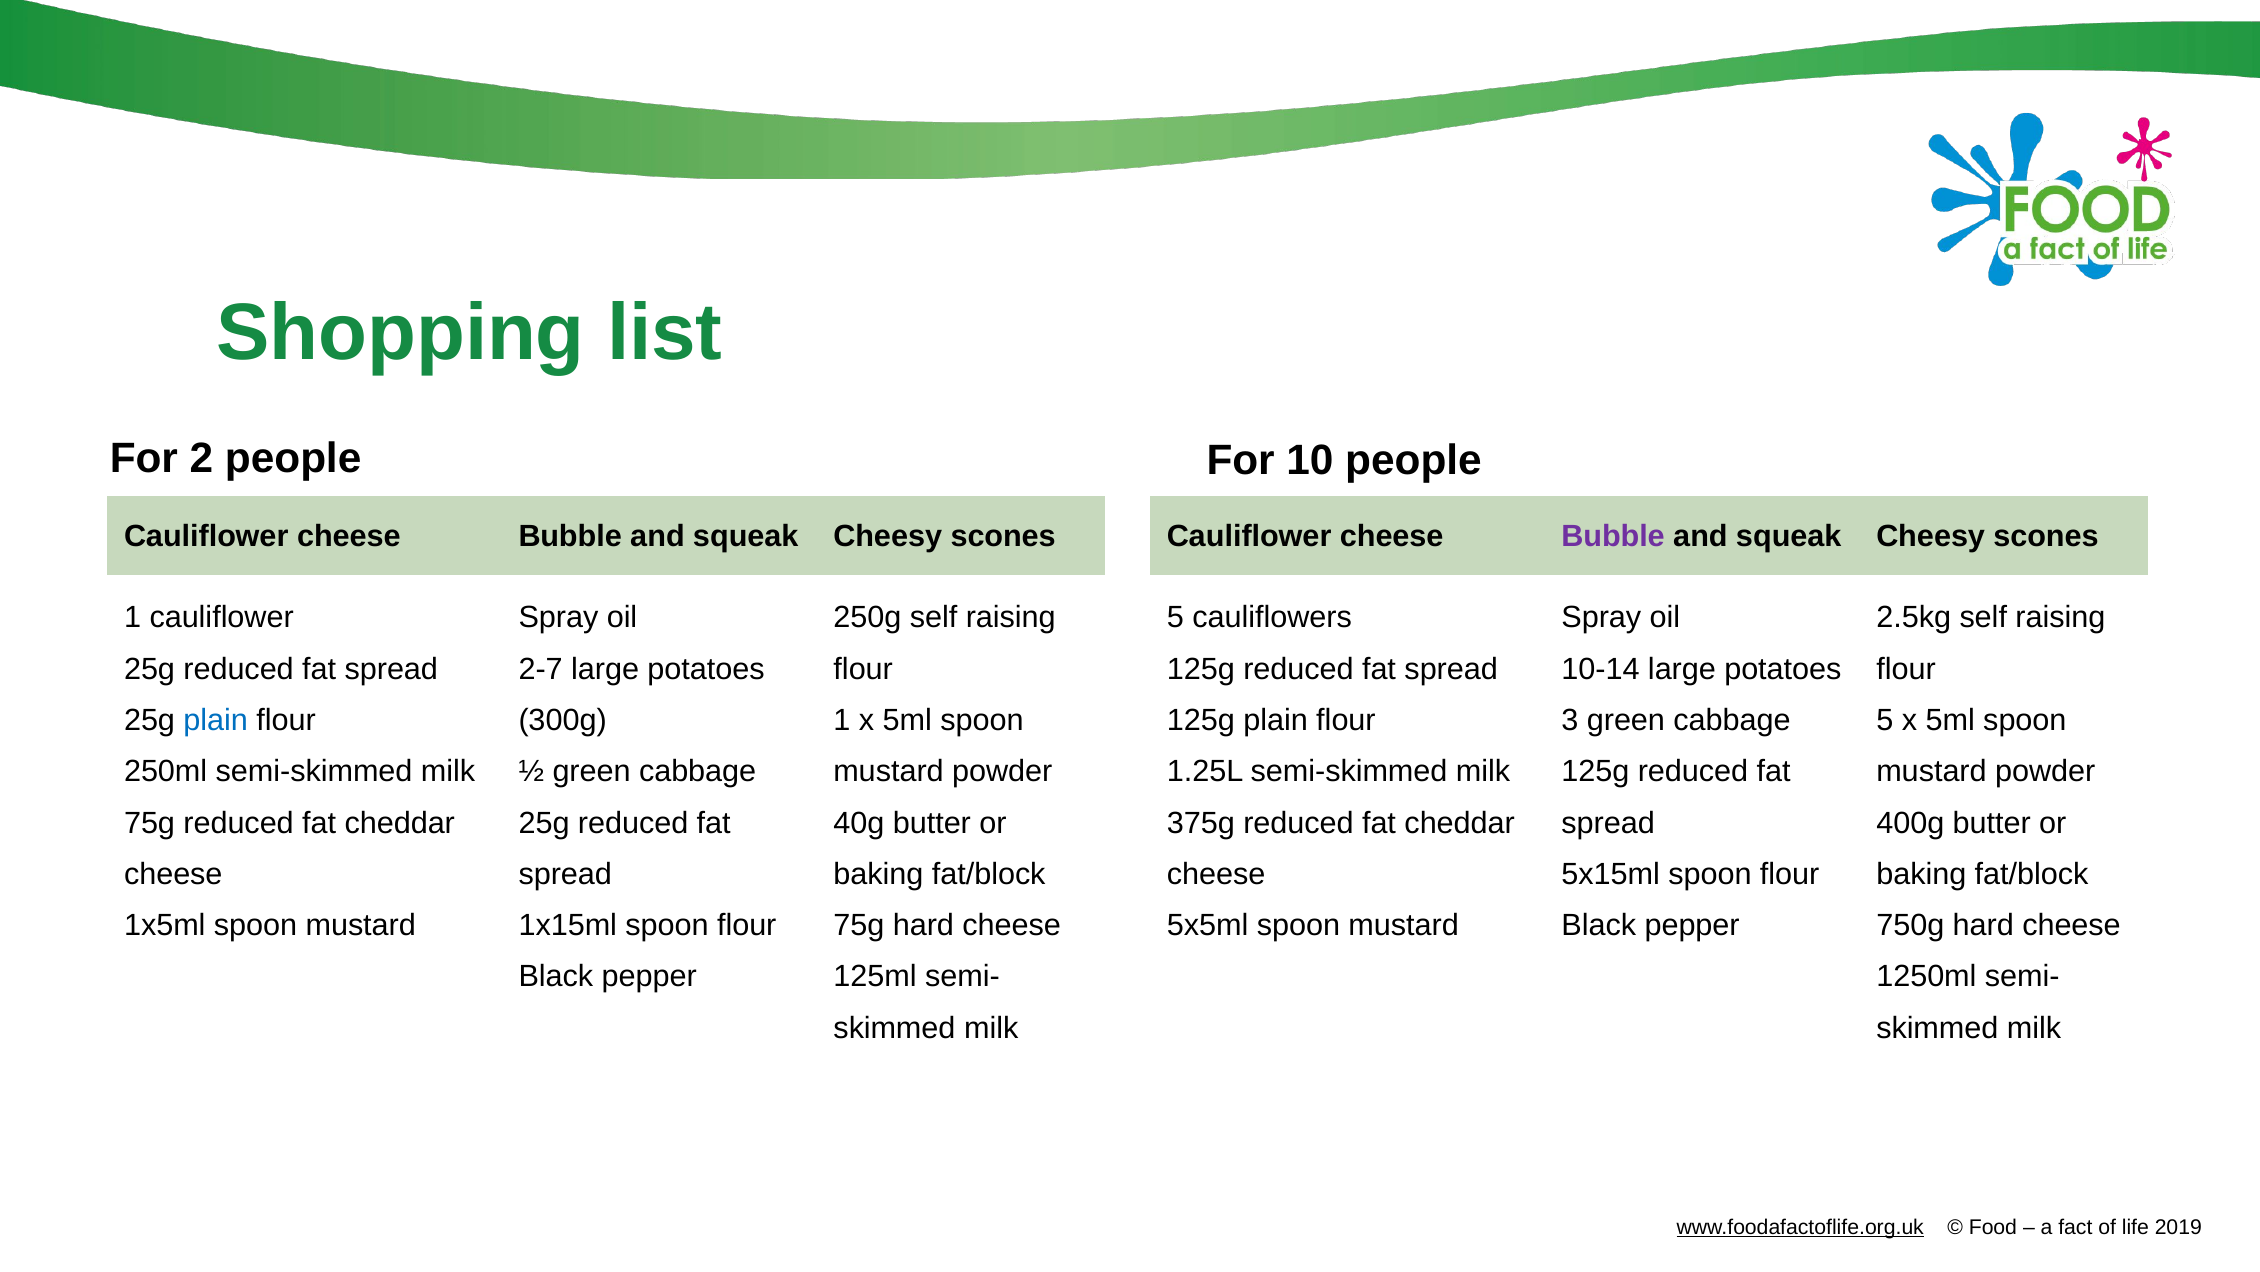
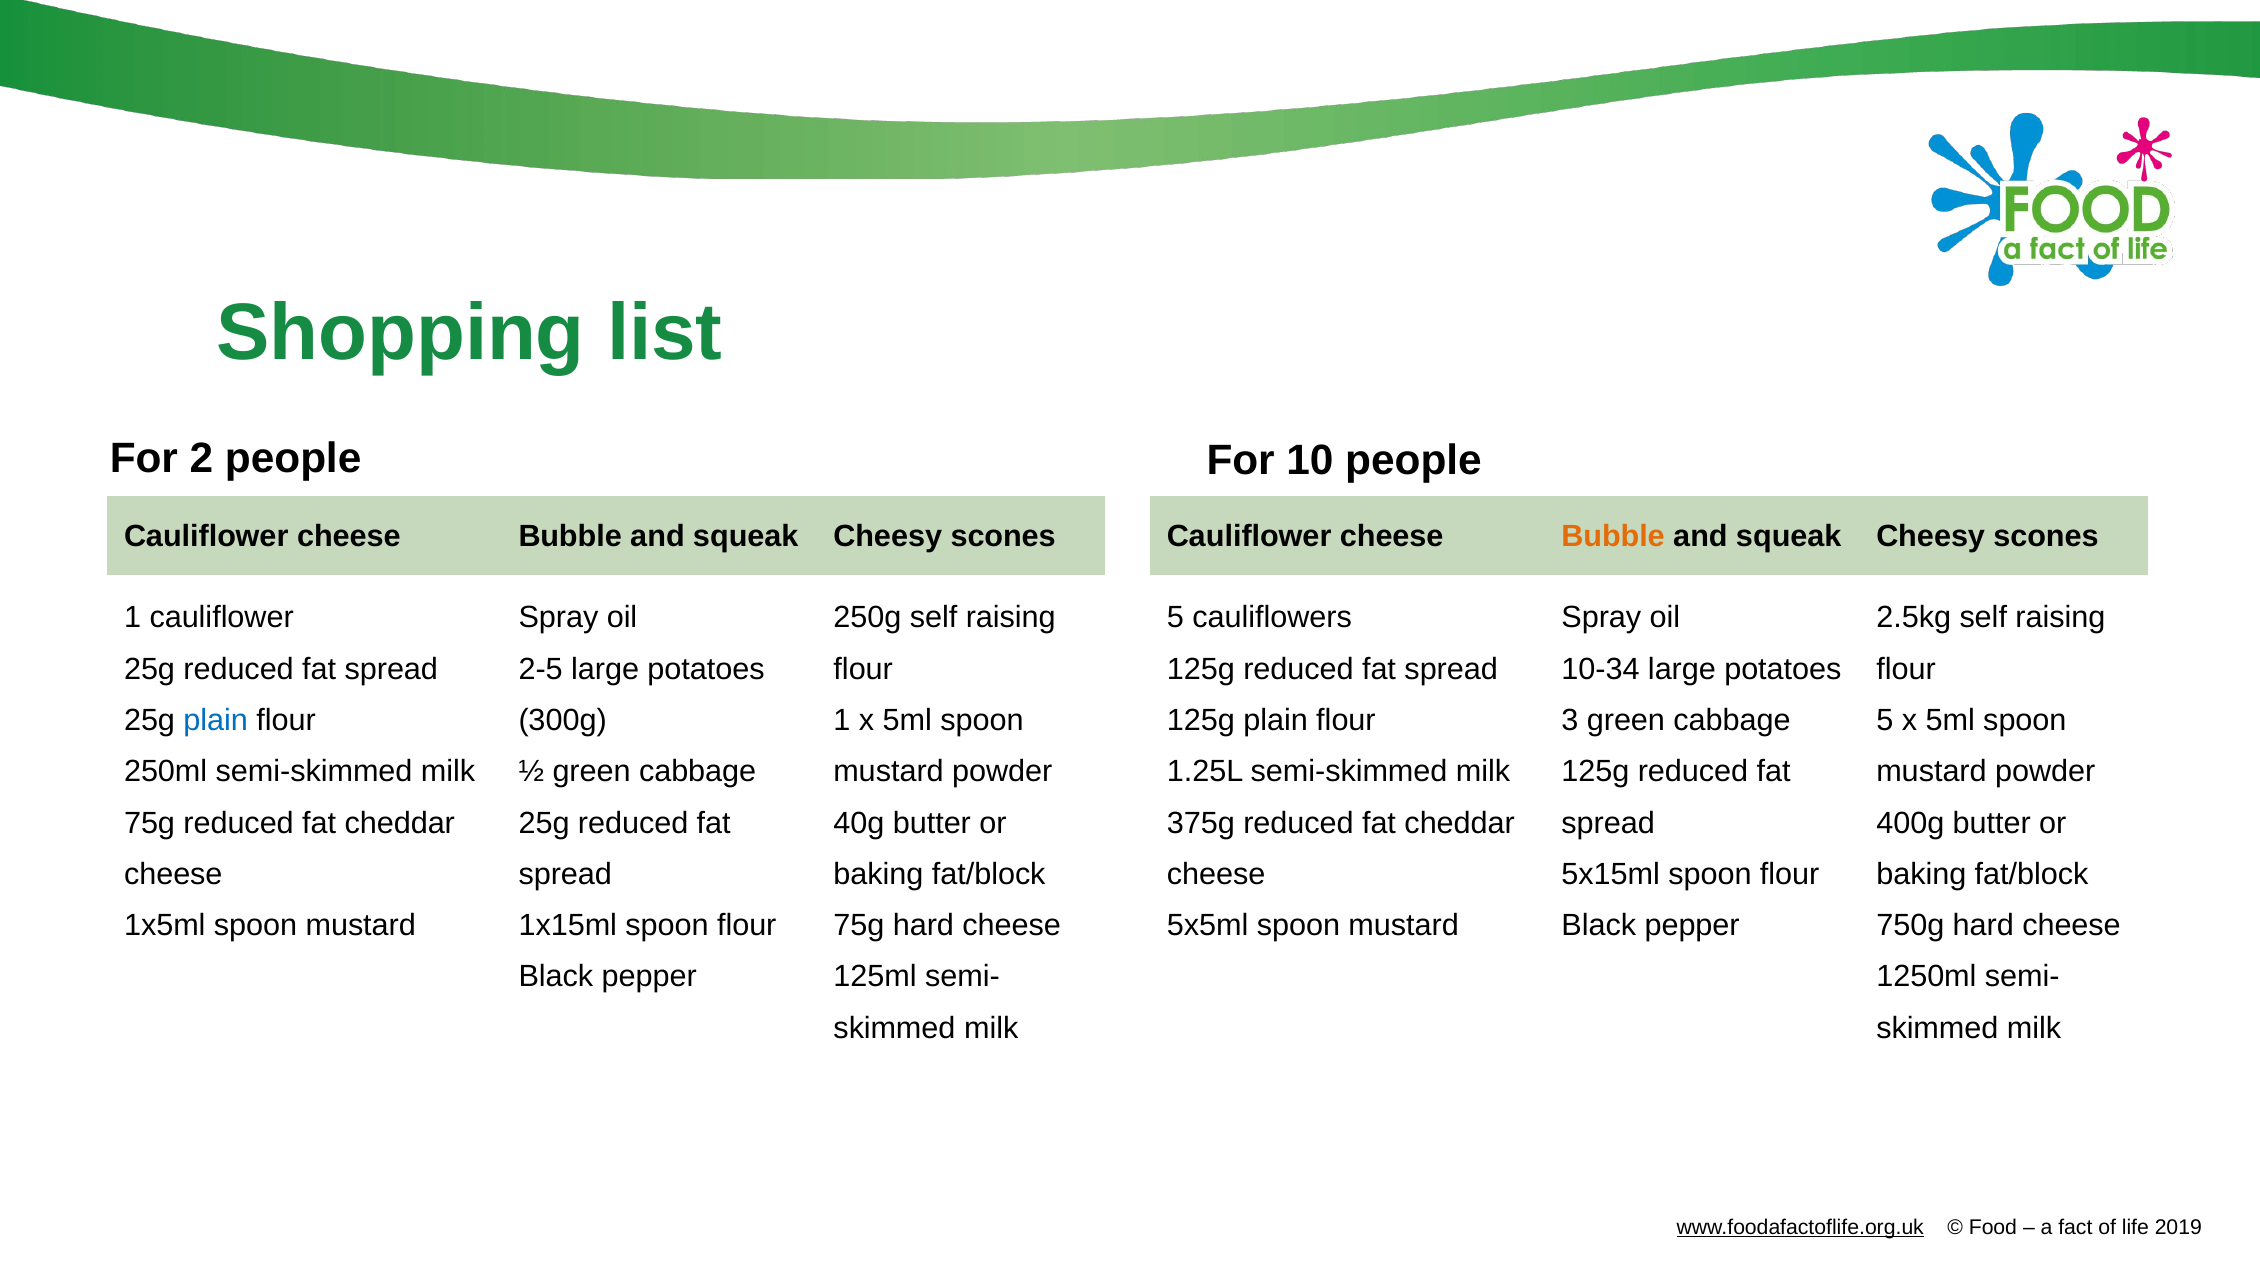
Bubble at (1613, 536) colour: purple -> orange
2-7: 2-7 -> 2-5
10-14: 10-14 -> 10-34
